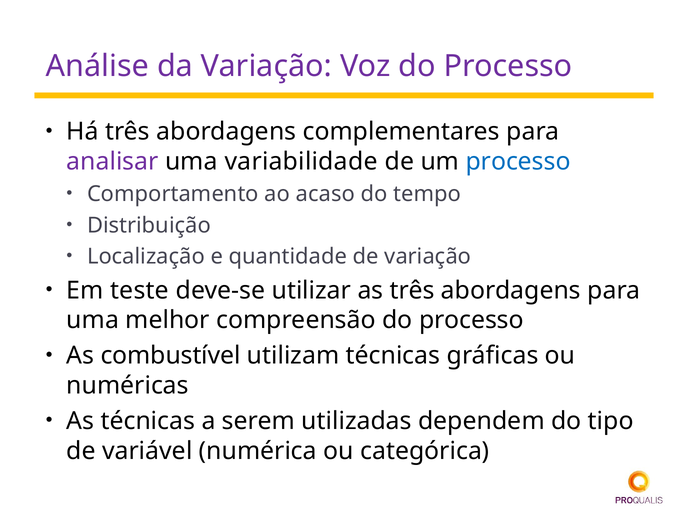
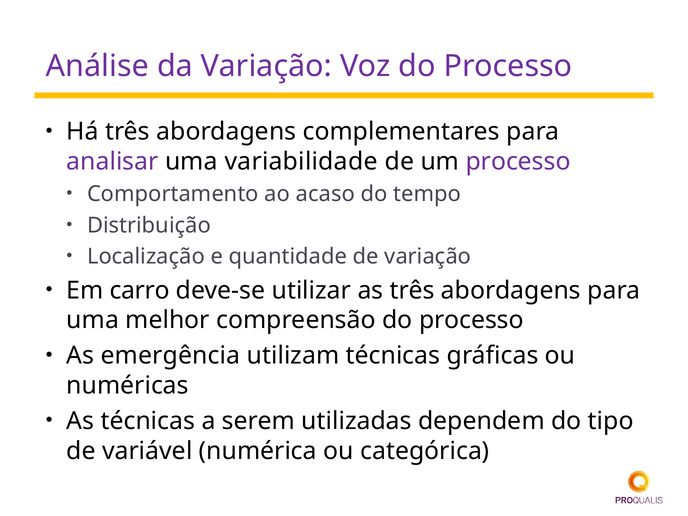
processo at (518, 162) colour: blue -> purple
teste: teste -> carro
combustível: combustível -> emergência
